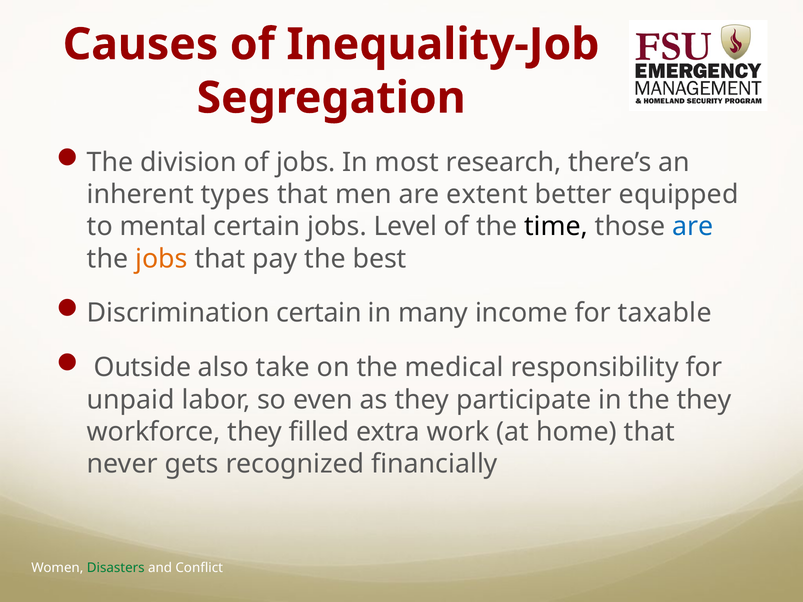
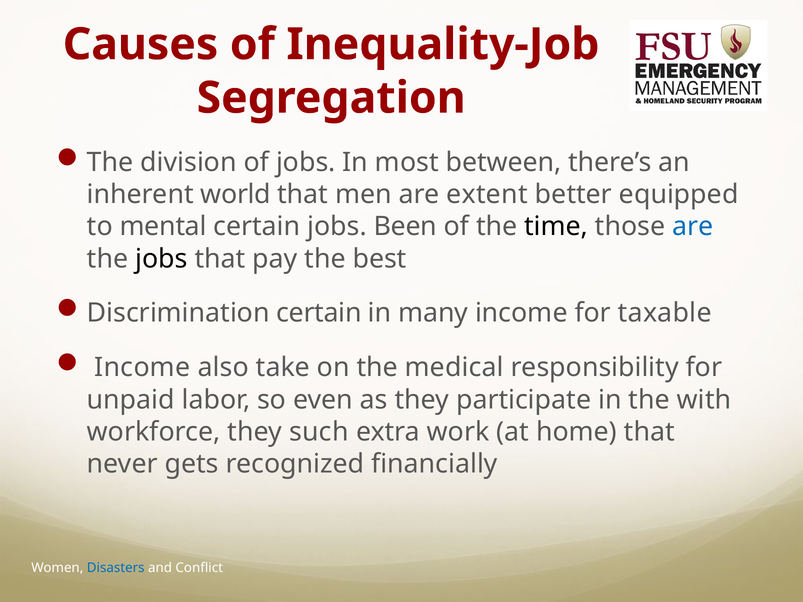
research: research -> between
types: types -> world
Level: Level -> Been
jobs at (161, 259) colour: orange -> black
Outside at (143, 368): Outside -> Income
the they: they -> with
filled: filled -> such
Disasters colour: green -> blue
